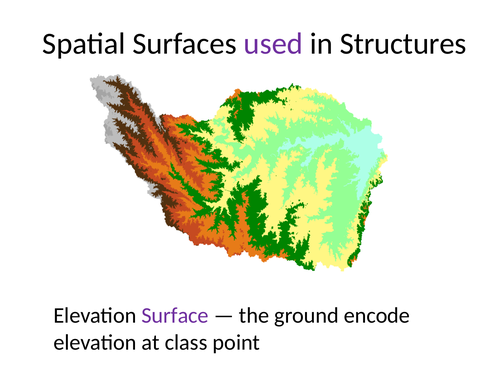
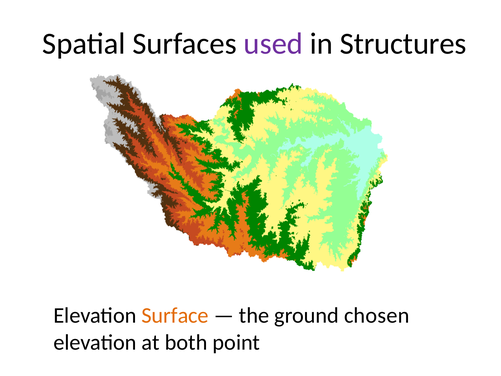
Surface colour: purple -> orange
encode: encode -> chosen
class: class -> both
